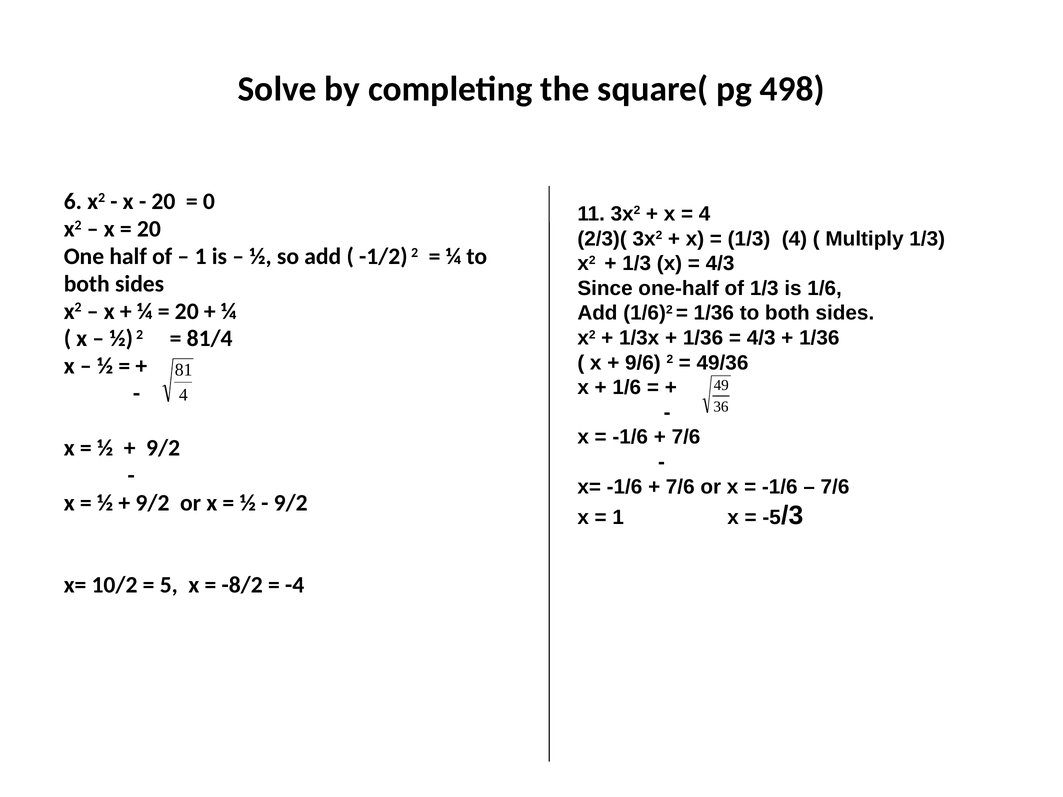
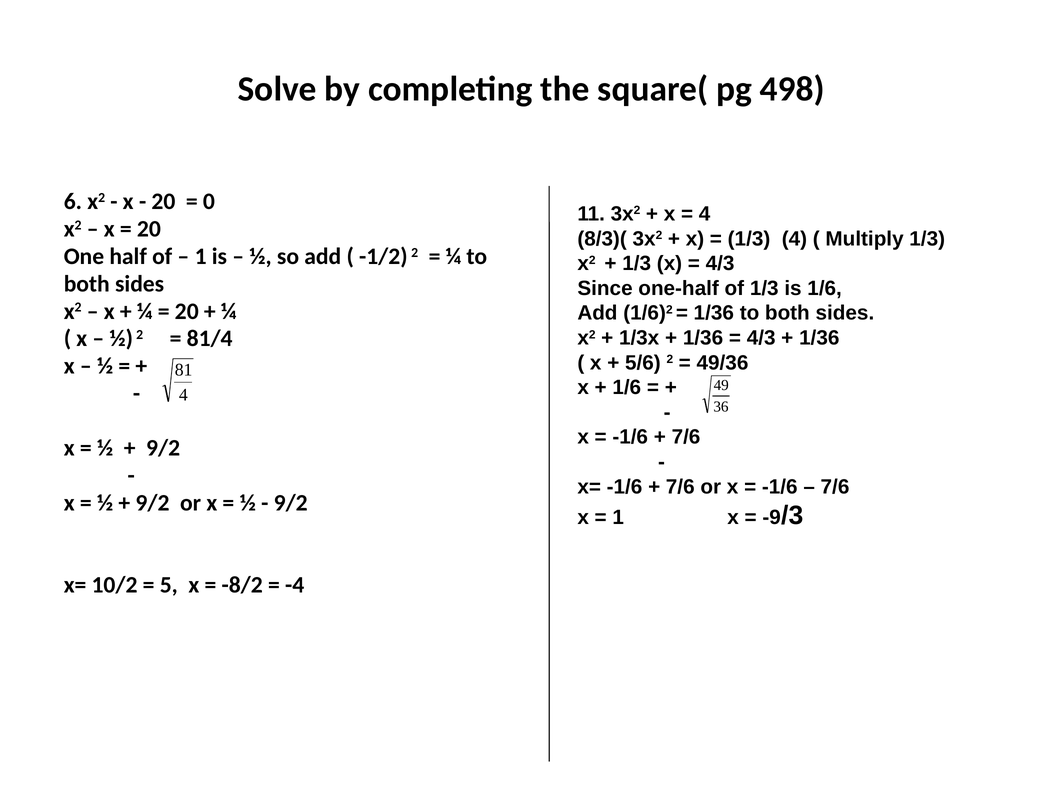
2/3)(: 2/3)( -> 8/3)(
9/6: 9/6 -> 5/6
-5: -5 -> -9
